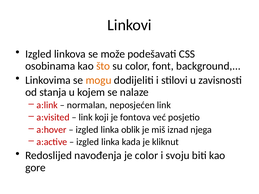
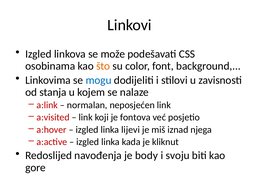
mogu colour: orange -> blue
oblik: oblik -> lijevi
je color: color -> body
